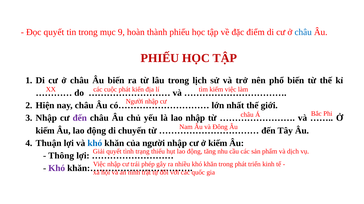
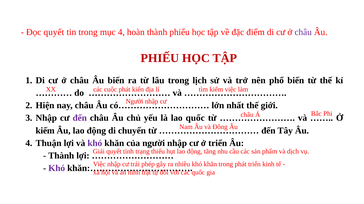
mục 9: 9 -> 4
châu at (303, 32) colour: blue -> purple
lao nhập: nhập -> quốc
khó at (95, 144) colour: blue -> purple
cư ở kiếm: kiếm -> triển
Thông at (61, 156): Thông -> Thành
